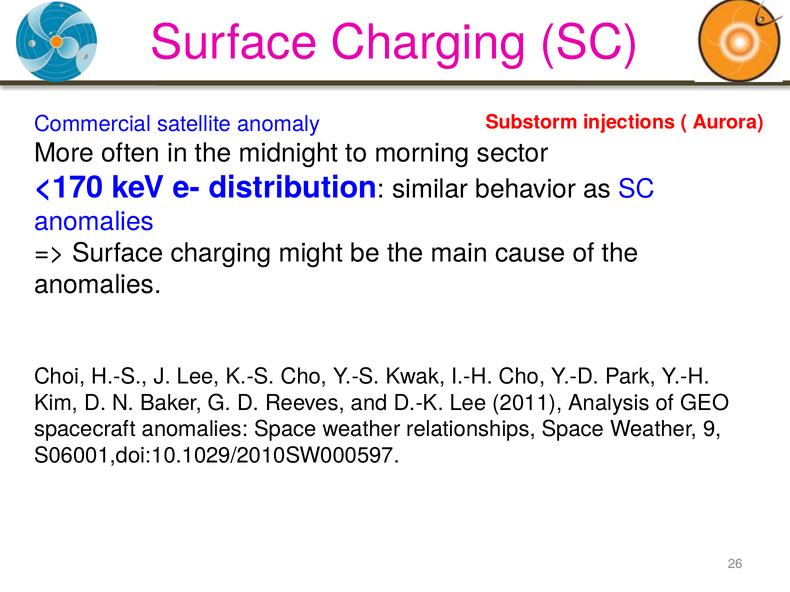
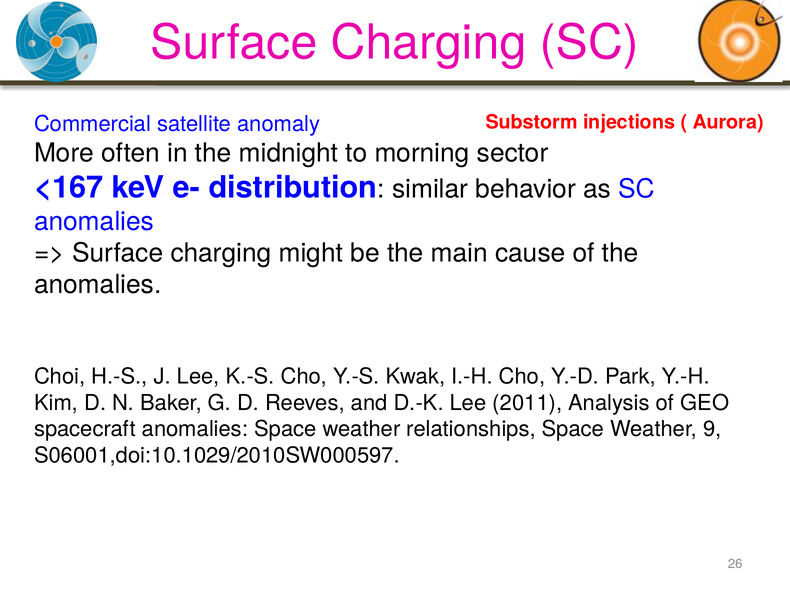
<170: <170 -> <167
